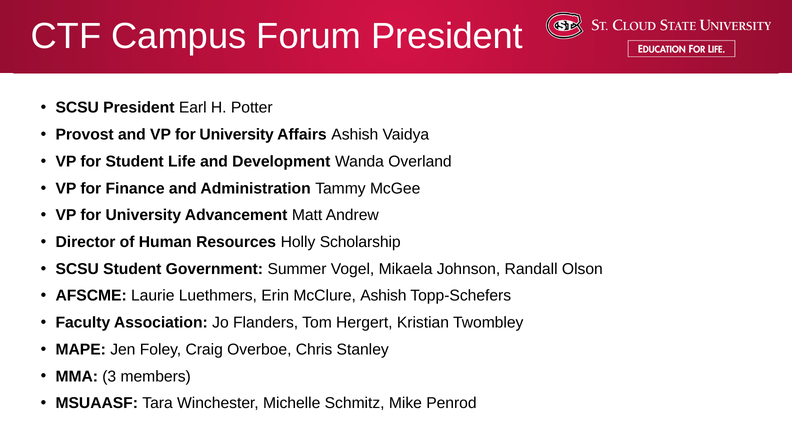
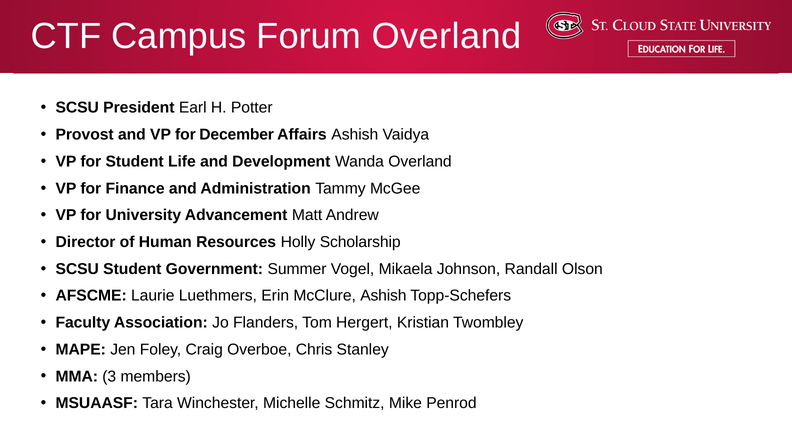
Forum President: President -> Overland
and VP for University: University -> December
